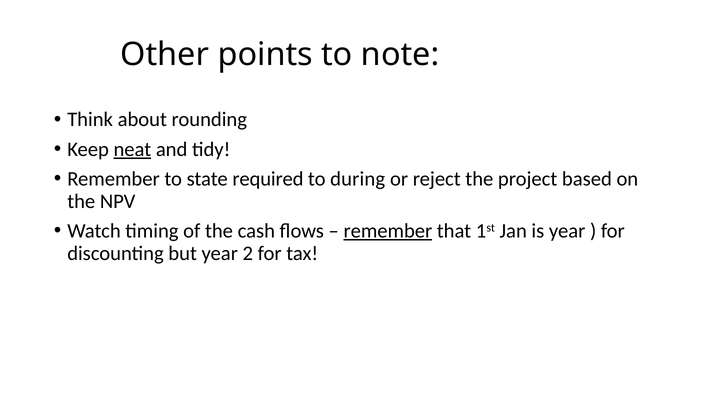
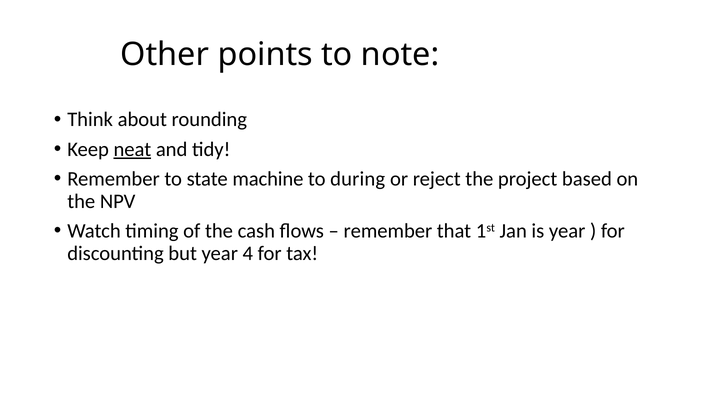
required: required -> machine
remember at (388, 231) underline: present -> none
2: 2 -> 4
